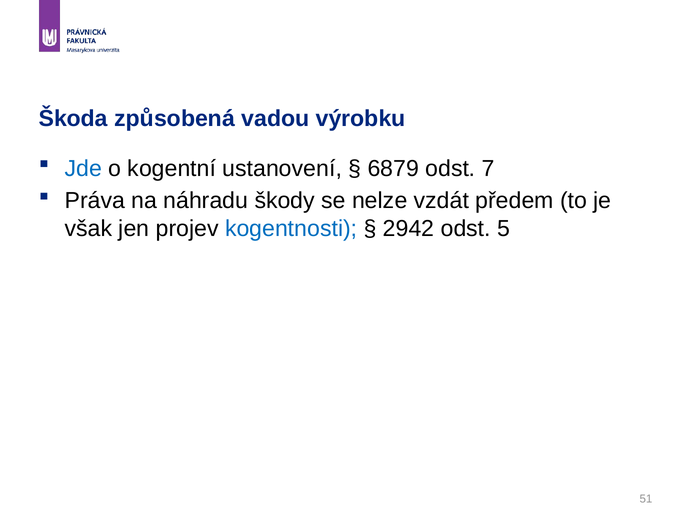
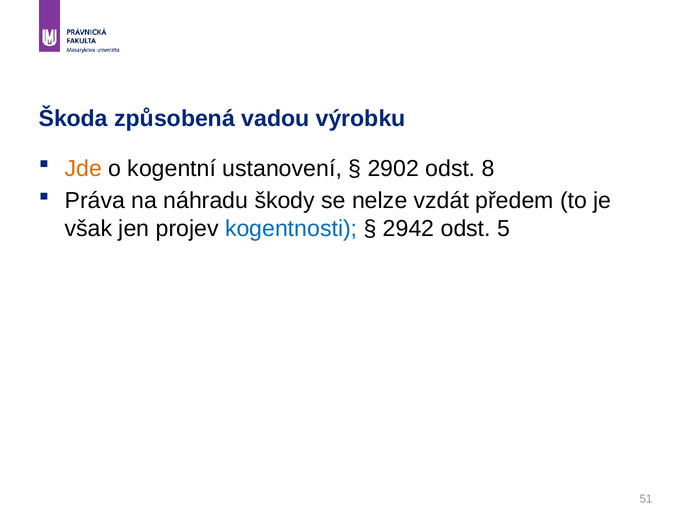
Jde colour: blue -> orange
6879: 6879 -> 2902
7: 7 -> 8
